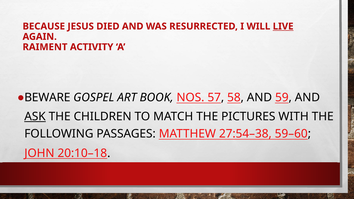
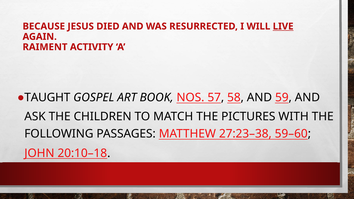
BEWARE: BEWARE -> TAUGHT
ASK underline: present -> none
27:54–38: 27:54–38 -> 27:23–38
